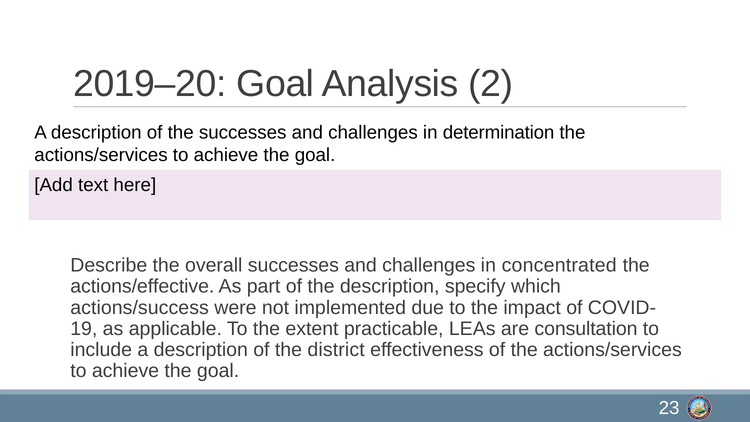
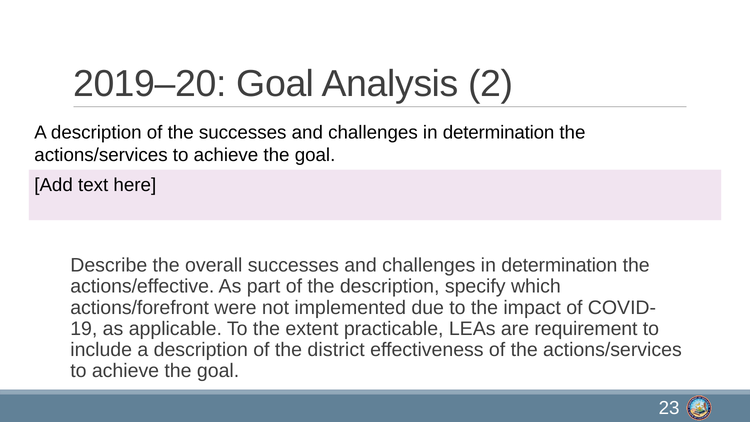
concentrated at (559, 265): concentrated -> determination
actions/success: actions/success -> actions/forefront
consultation: consultation -> requirement
